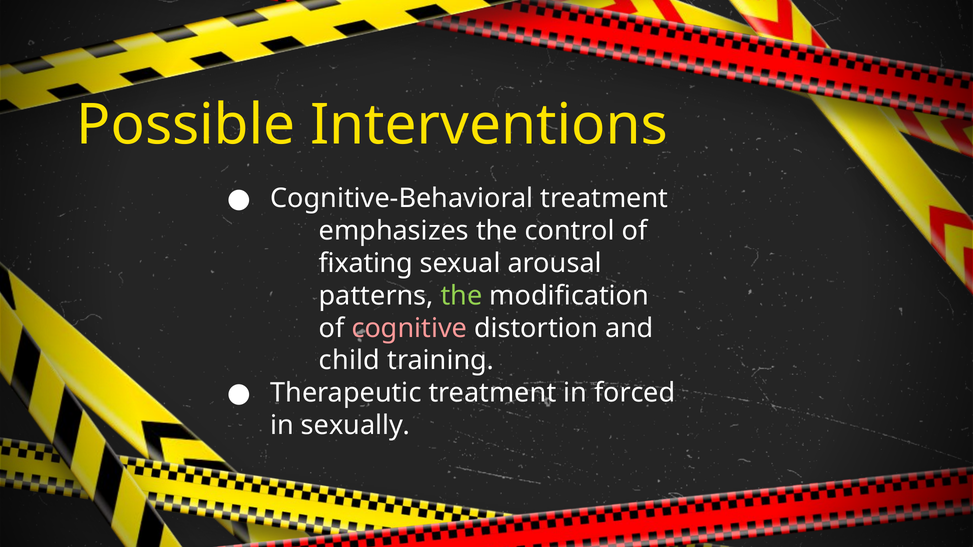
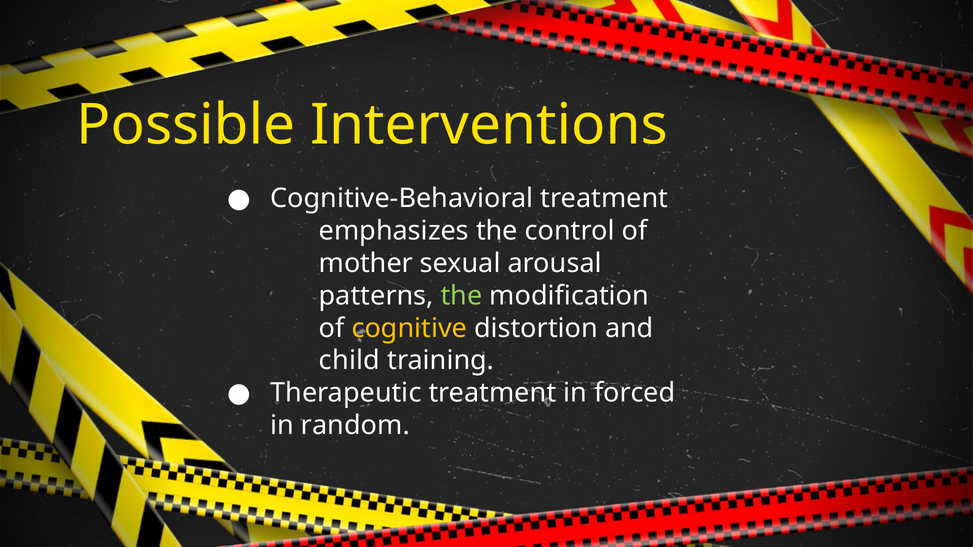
fixating: fixating -> mother
cognitive colour: pink -> yellow
sexually: sexually -> random
